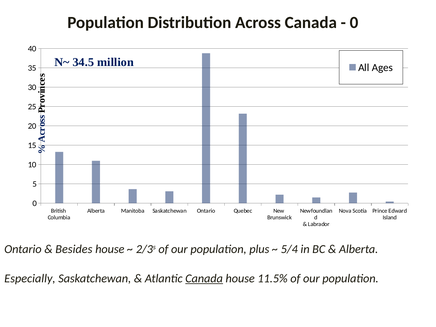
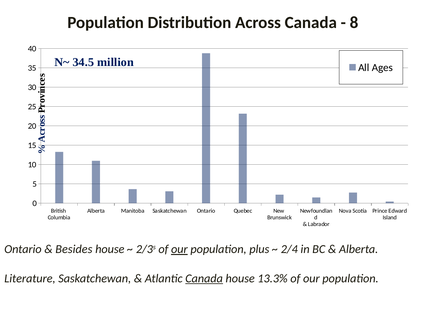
0 at (354, 22): 0 -> 8
our at (179, 249) underline: none -> present
5/4: 5/4 -> 2/4
Especially: Especially -> Literature
11.5%: 11.5% -> 13.3%
